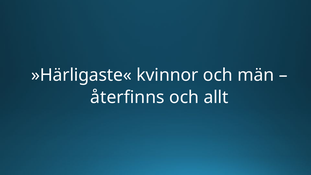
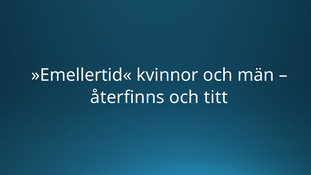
»Härligaste«: »Härligaste« -> »Emellertid«
allt: allt -> titt
